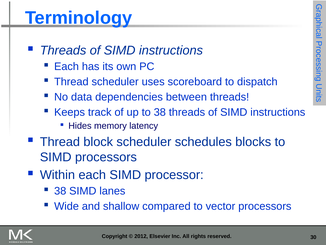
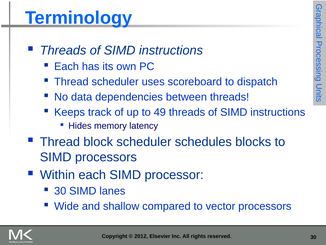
to 38: 38 -> 49
38 at (60, 191): 38 -> 30
